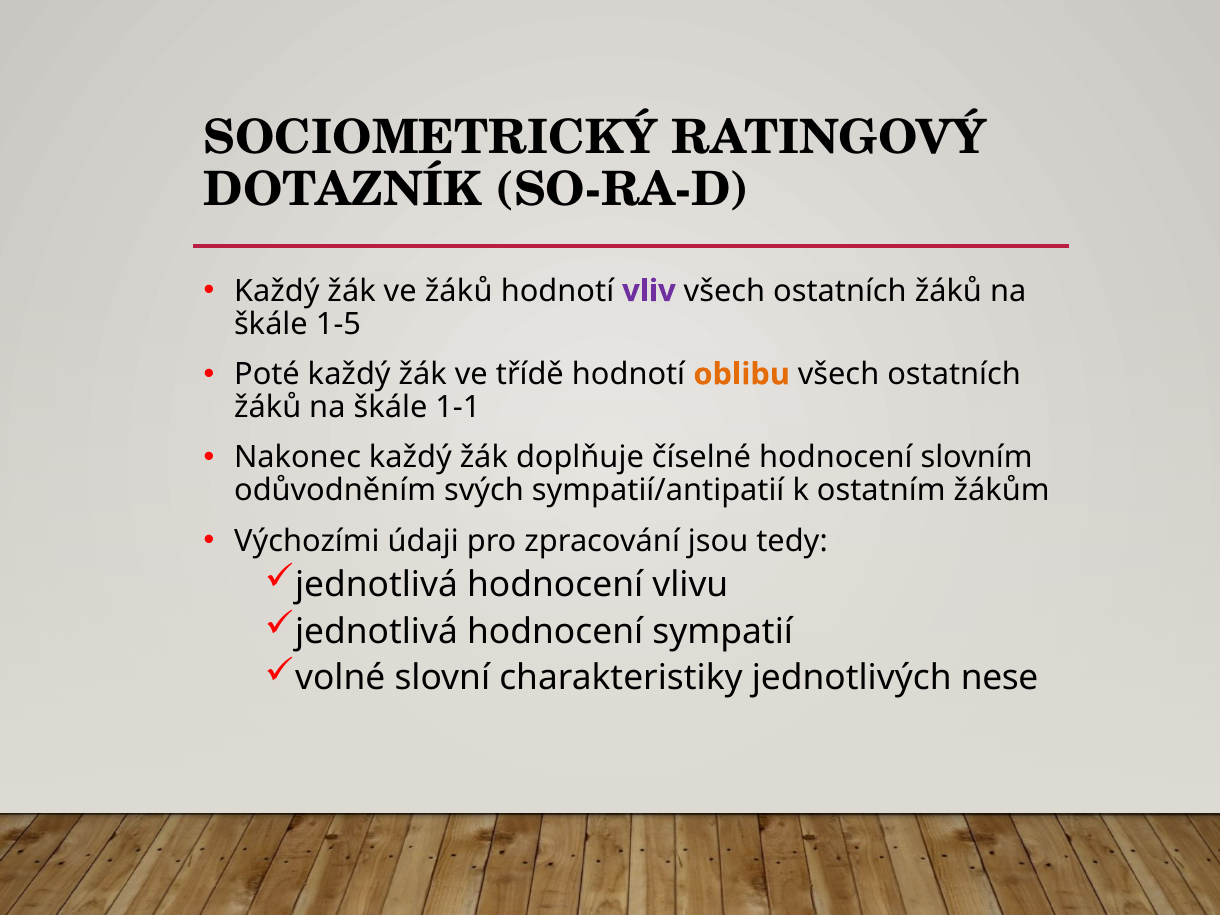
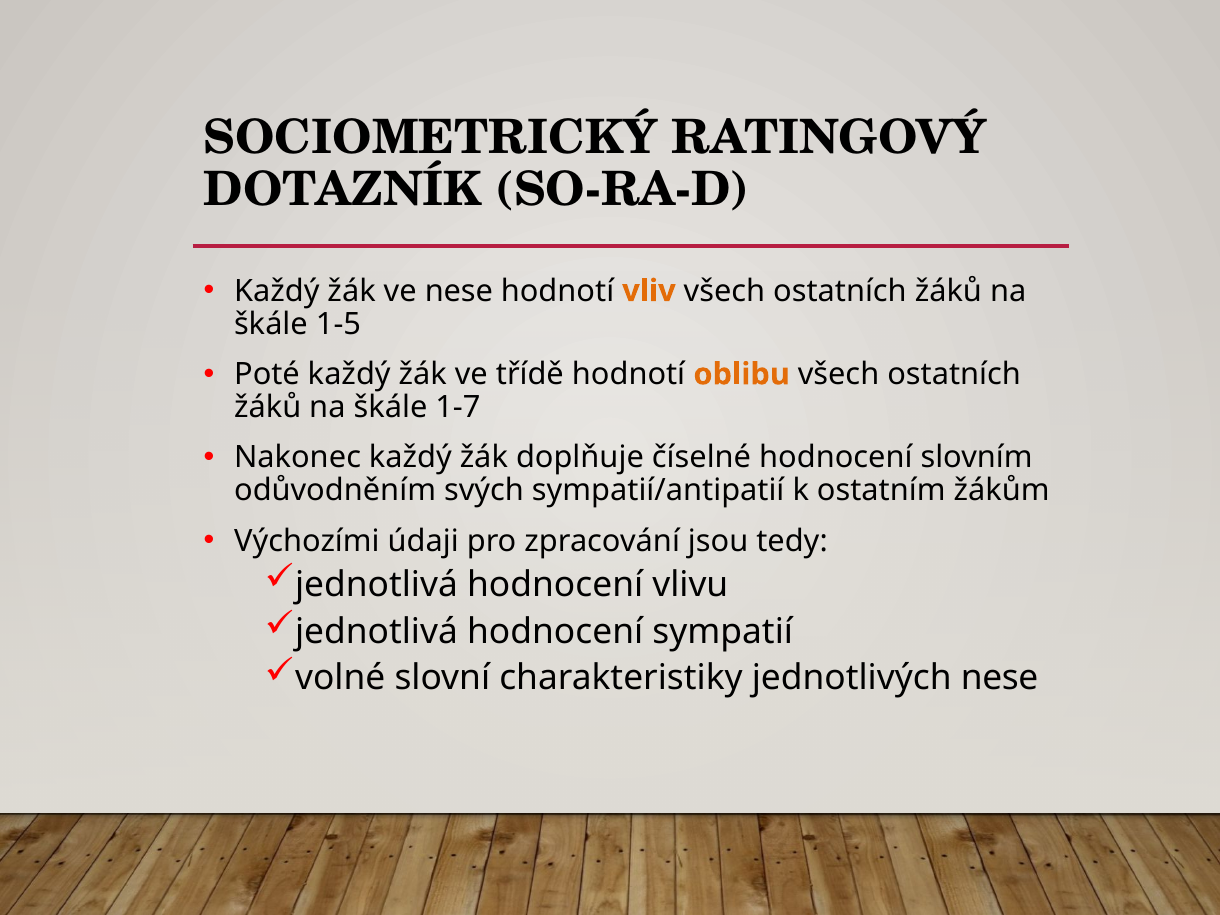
ve žáků: žáků -> nese
vliv colour: purple -> orange
1-1: 1-1 -> 1-7
